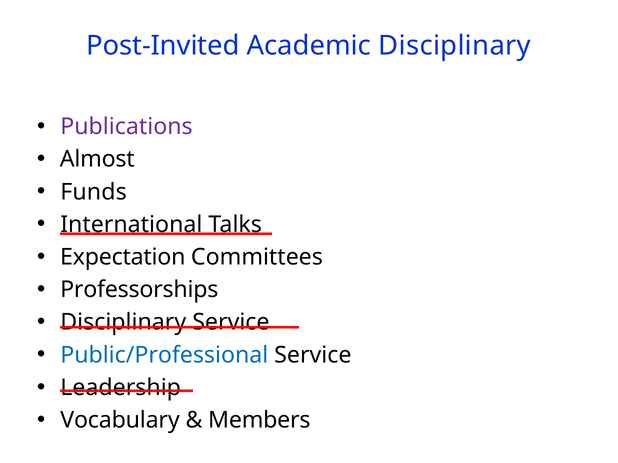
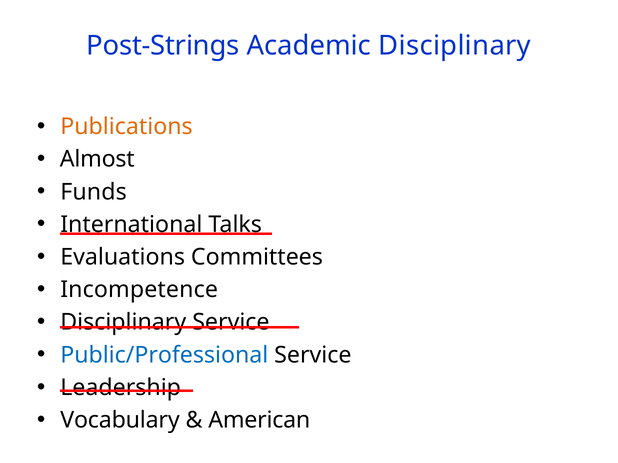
Post-Invited: Post-Invited -> Post-Strings
Publications colour: purple -> orange
Expectation: Expectation -> Evaluations
Professorships: Professorships -> Incompetence
Members: Members -> American
